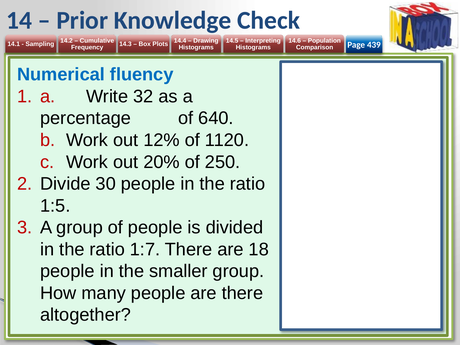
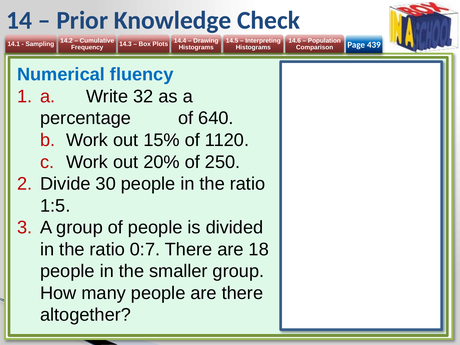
12%: 12% -> 15%
1:7: 1:7 -> 0:7
